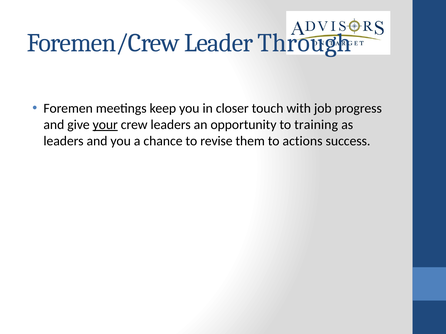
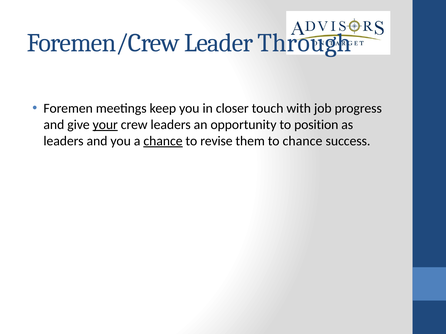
training: training -> position
chance at (163, 141) underline: none -> present
to actions: actions -> chance
